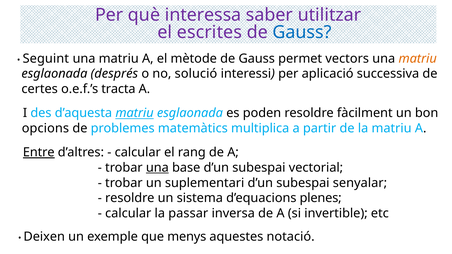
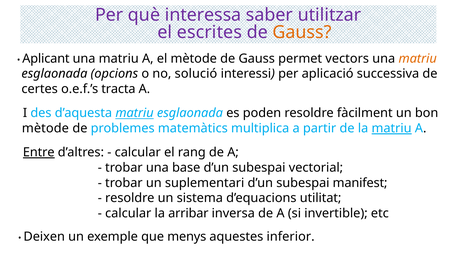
Gauss at (302, 32) colour: blue -> orange
Seguint: Seguint -> Aplicant
després: després -> opcions
opcions at (45, 128): opcions -> mètode
matriu at (392, 128) underline: none -> present
una at (157, 168) underline: present -> none
senyalar: senyalar -> manifest
plenes: plenes -> utilitat
passar: passar -> arribar
notació: notació -> inferior
